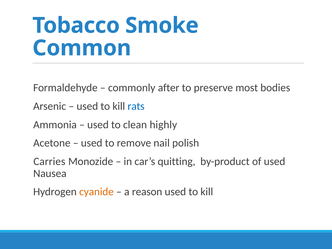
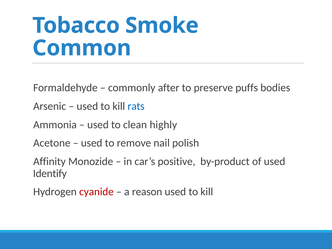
most: most -> puffs
Carries: Carries -> Affinity
quitting: quitting -> positive
Nausea: Nausea -> Identify
cyanide colour: orange -> red
